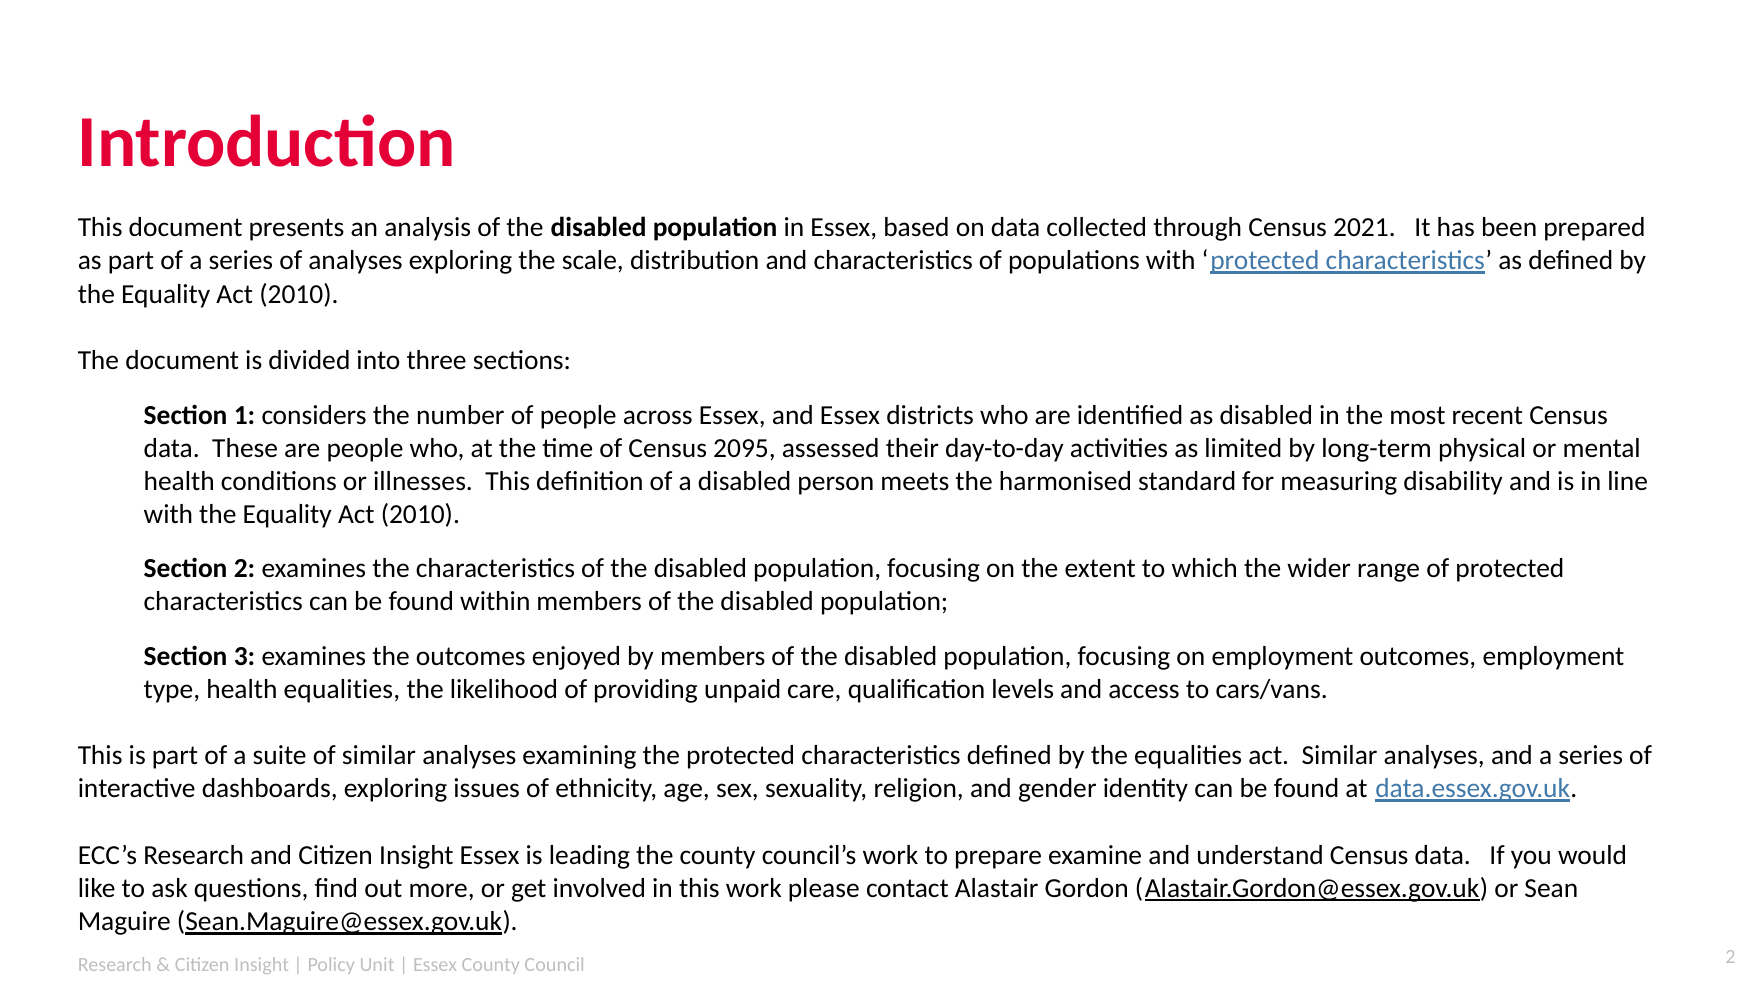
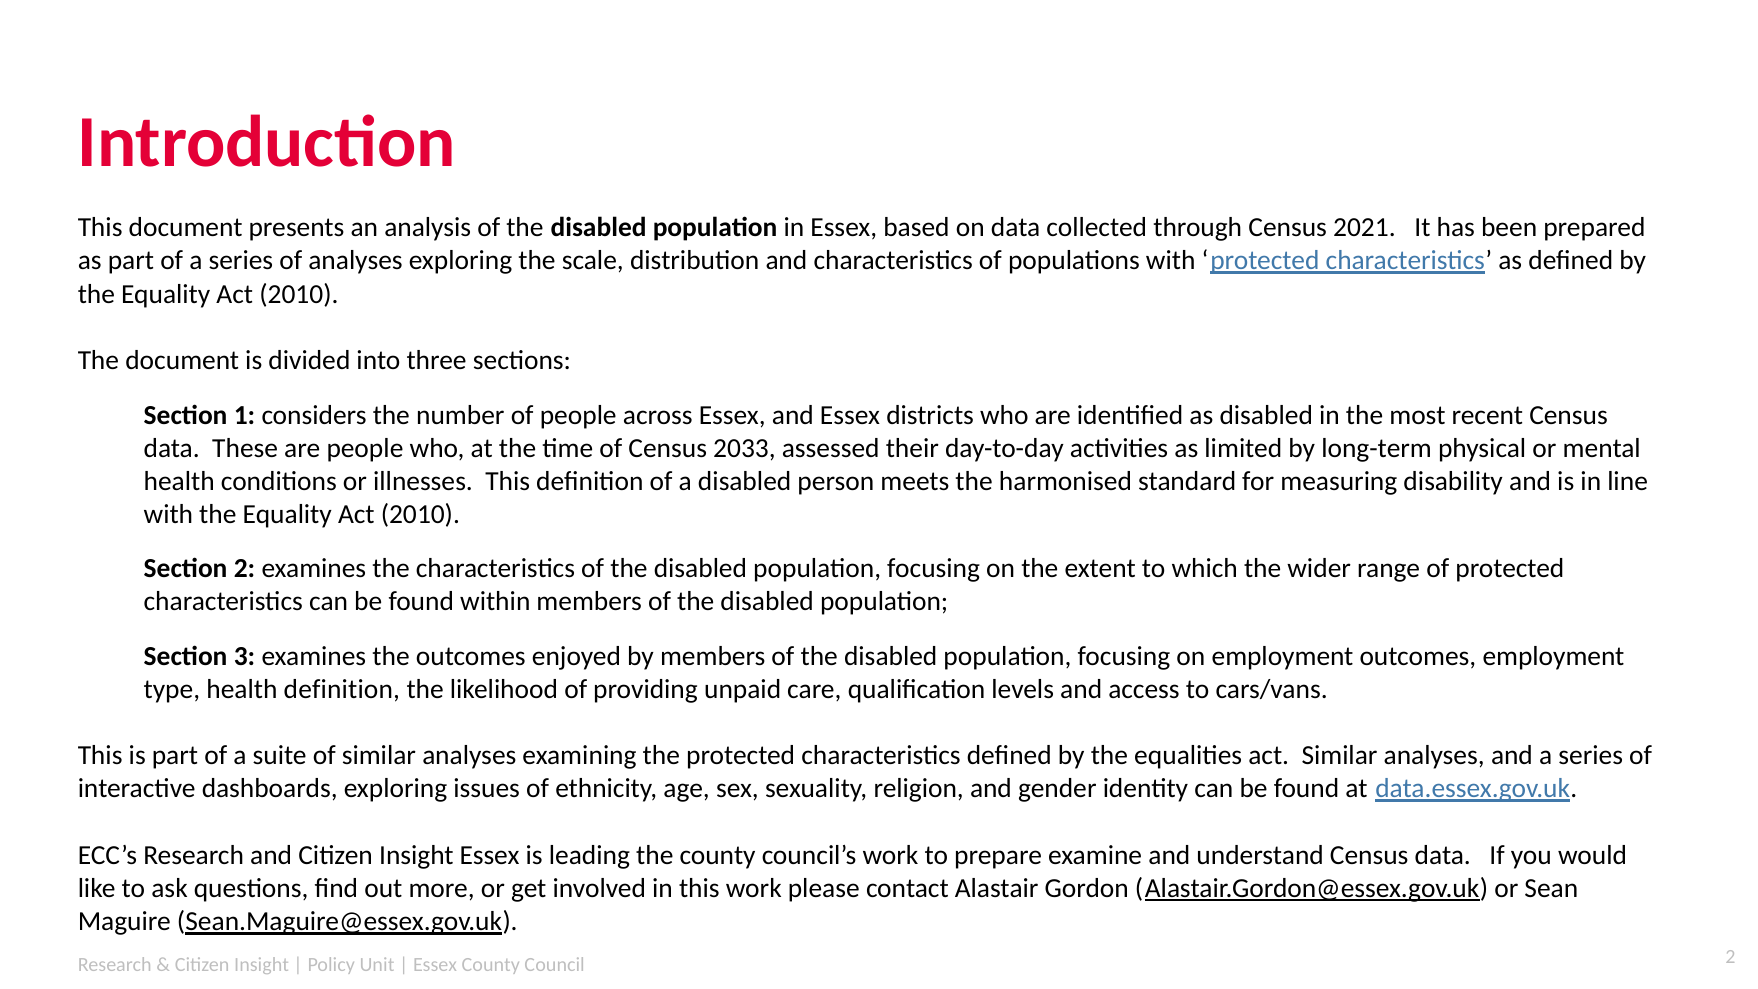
2095: 2095 -> 2033
health equalities: equalities -> definition
